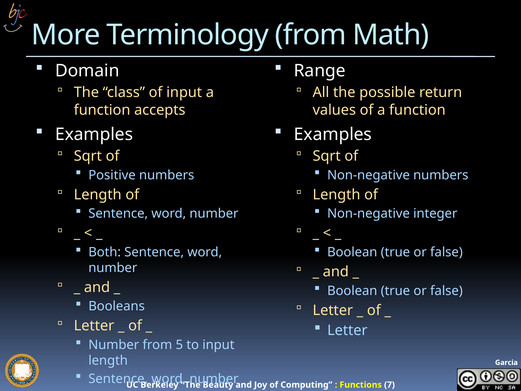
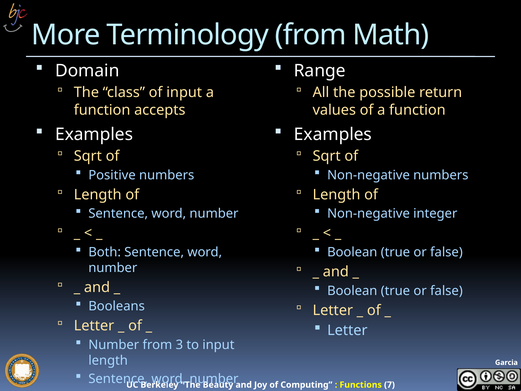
5: 5 -> 3
